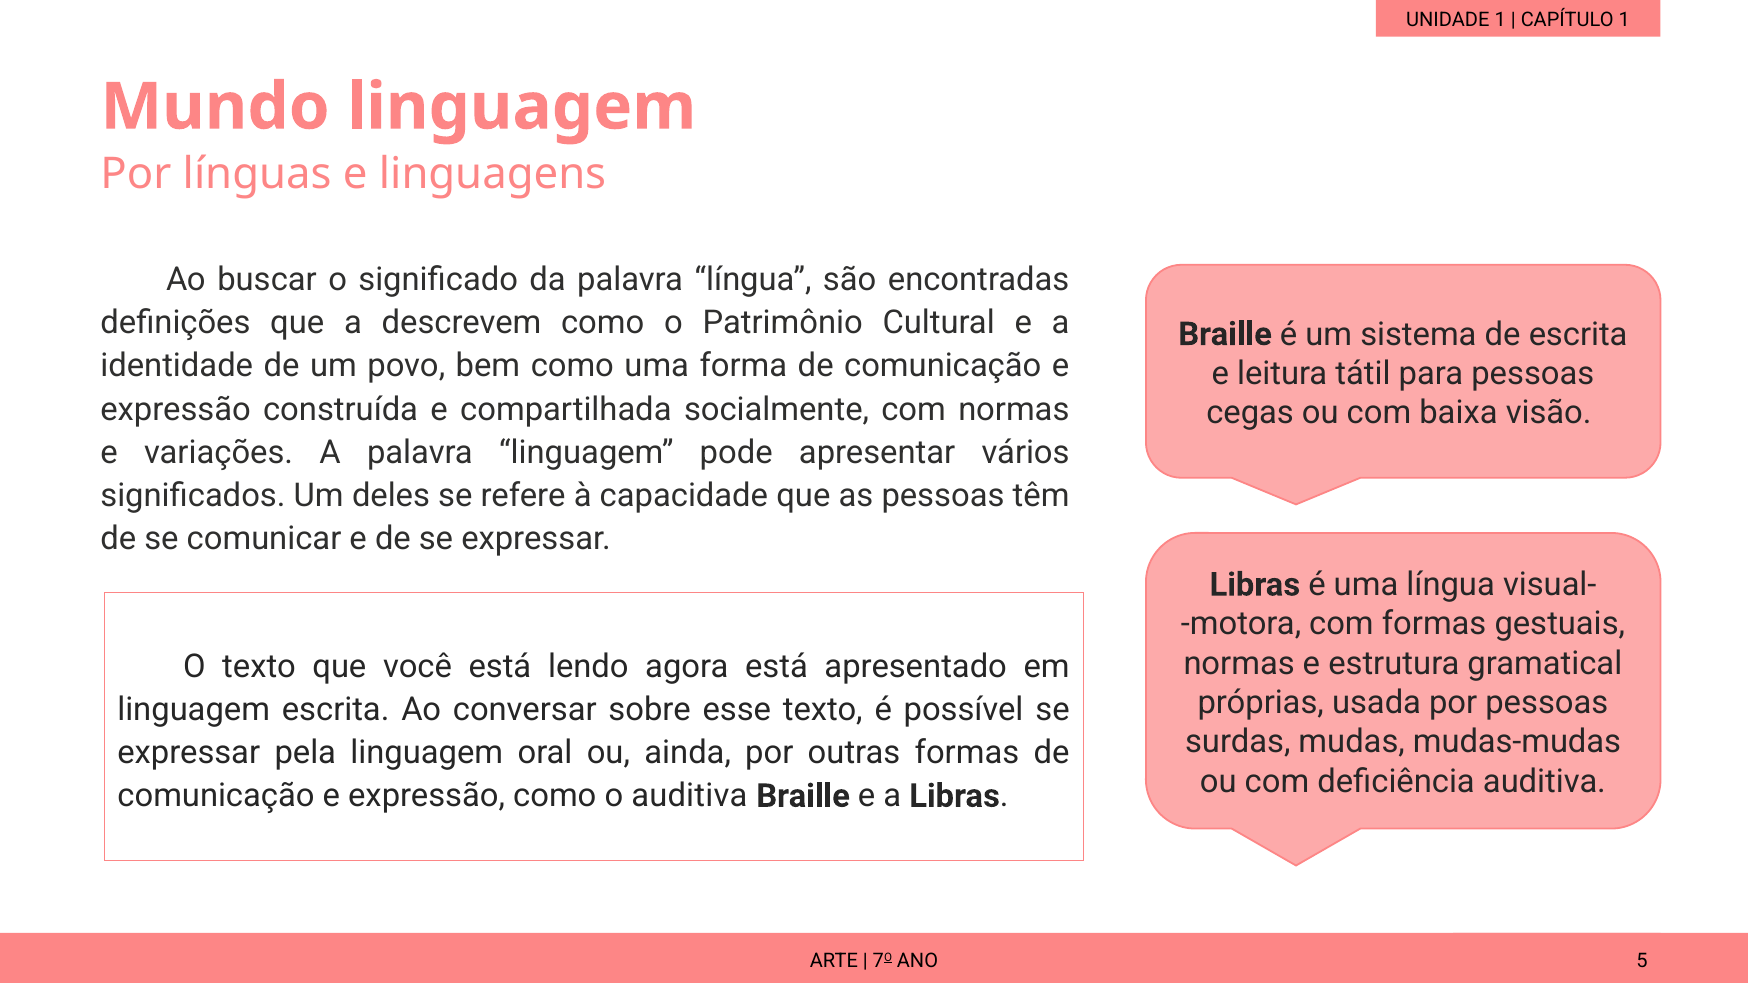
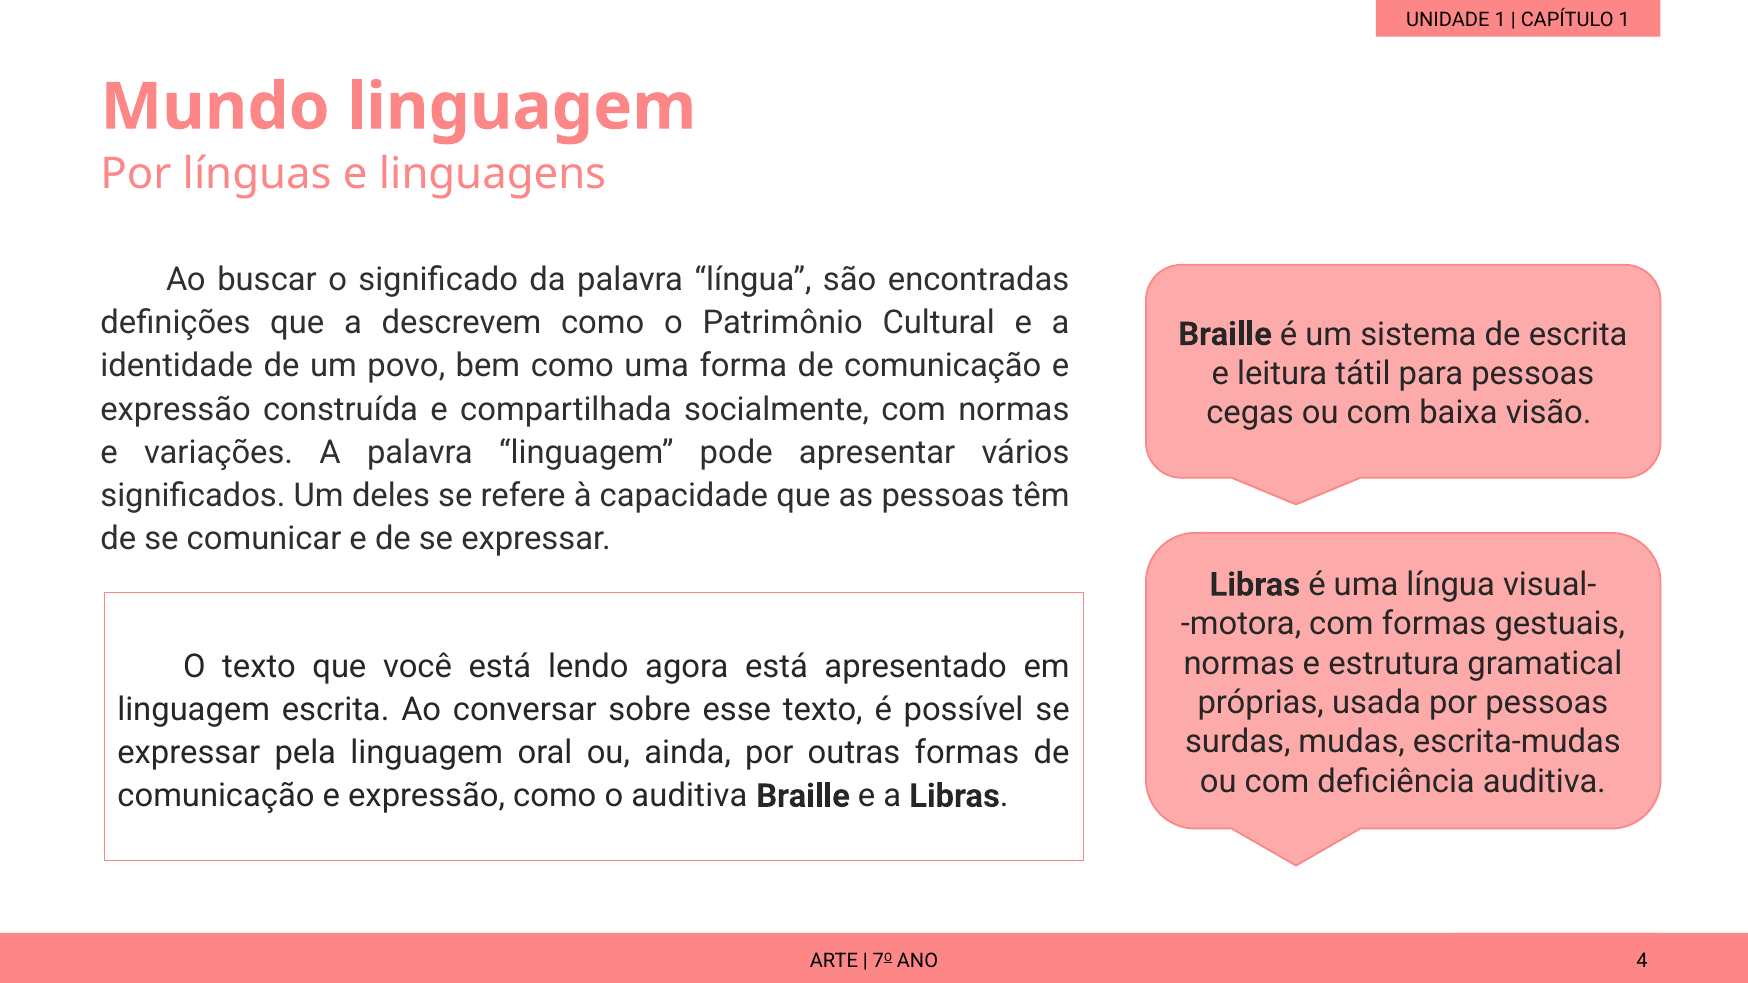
mudas-mudas: mudas-mudas -> escrita-mudas
5: 5 -> 4
